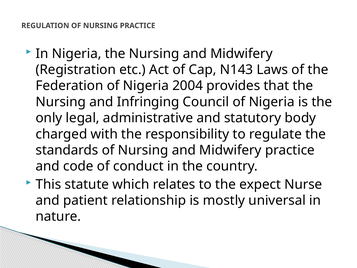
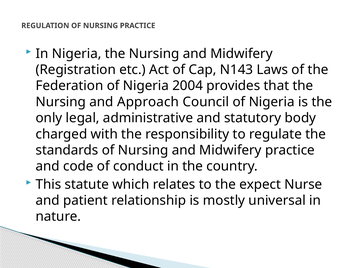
Infringing: Infringing -> Approach
